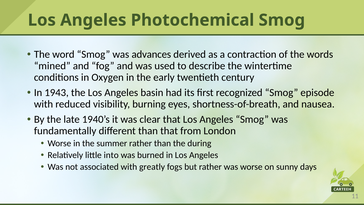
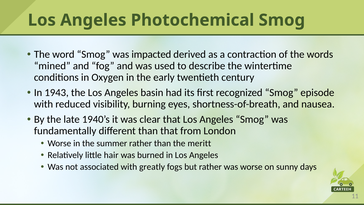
advances: advances -> impacted
during: during -> meritt
into: into -> hair
